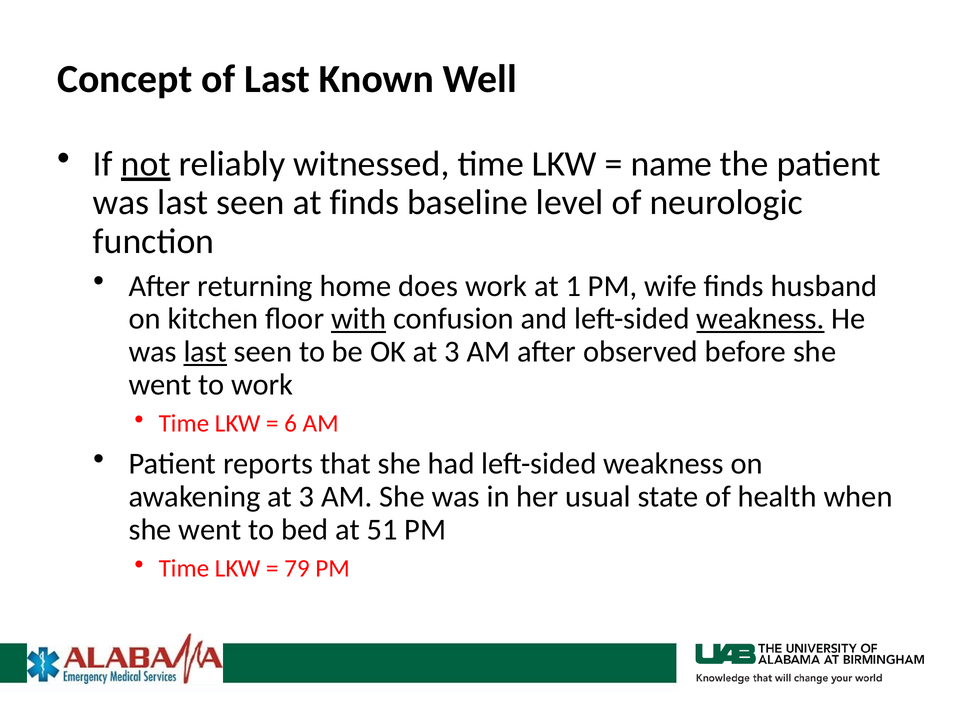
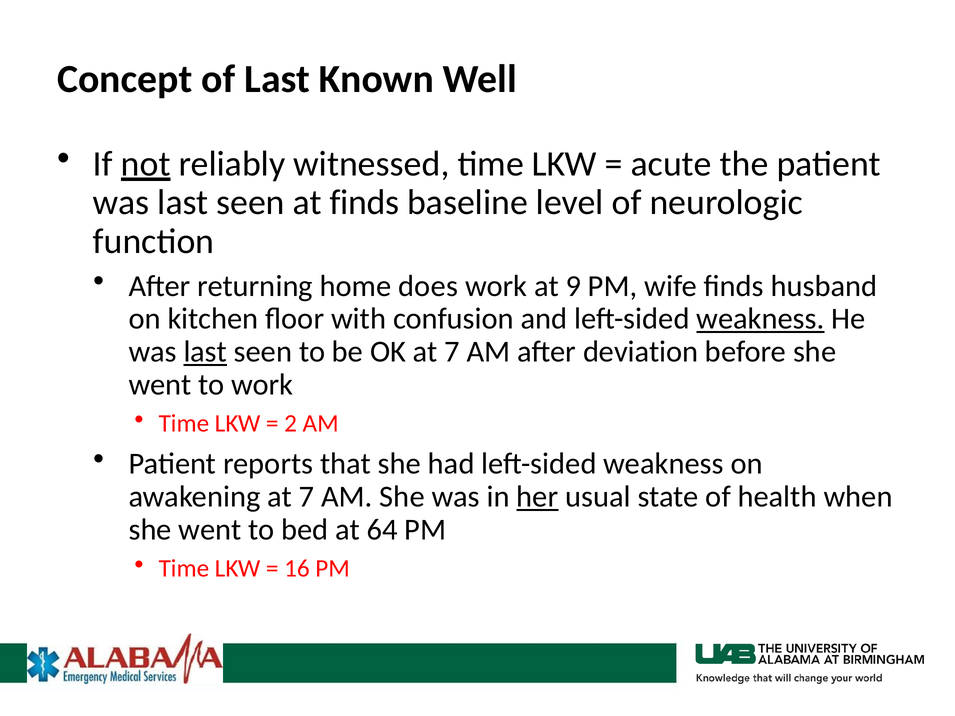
name: name -> acute
1: 1 -> 9
with underline: present -> none
OK at 3: 3 -> 7
observed: observed -> deviation
6: 6 -> 2
awakening at 3: 3 -> 7
her underline: none -> present
51: 51 -> 64
79: 79 -> 16
